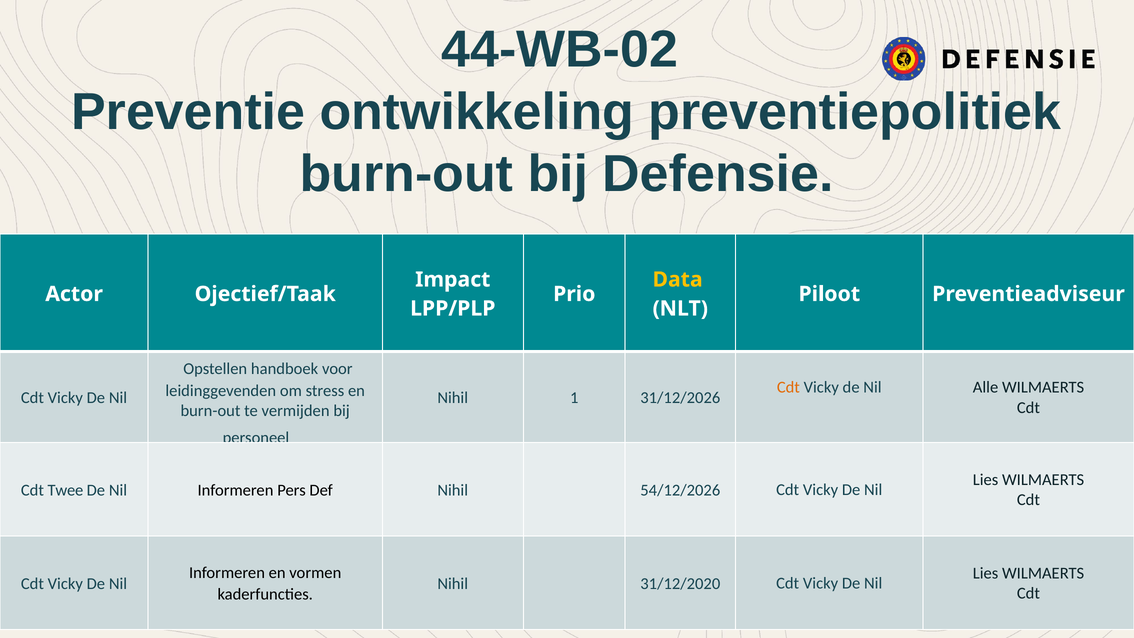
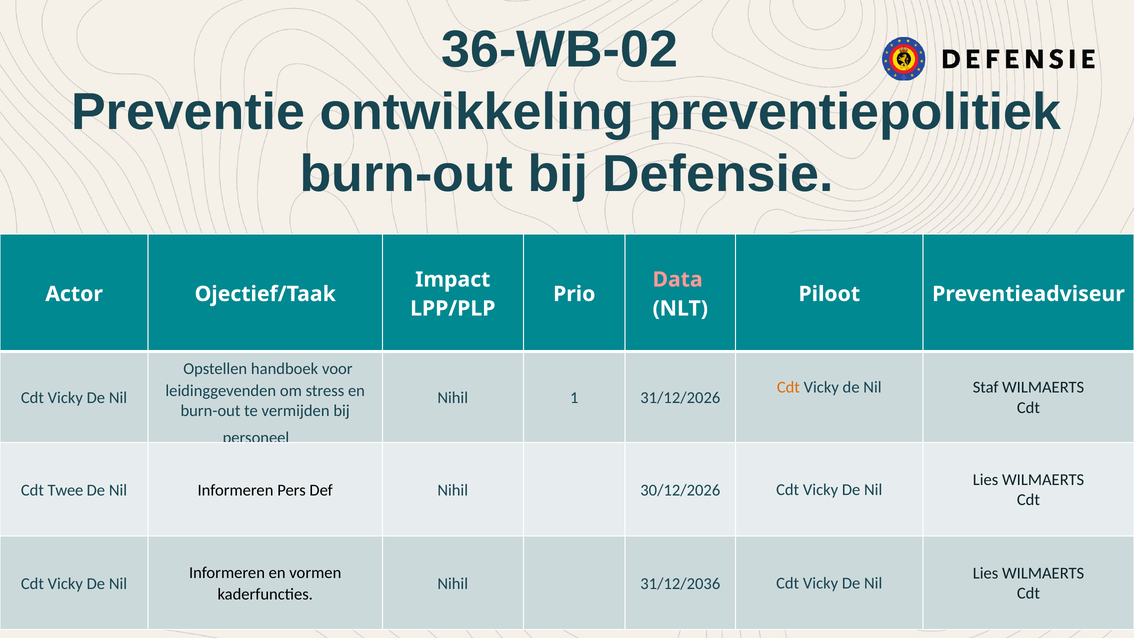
44-WB-02: 44-WB-02 -> 36-WB-02
Data colour: yellow -> pink
Alle: Alle -> Staf
54/12/2026: 54/12/2026 -> 30/12/2026
31/12/2020: 31/12/2020 -> 31/12/2036
